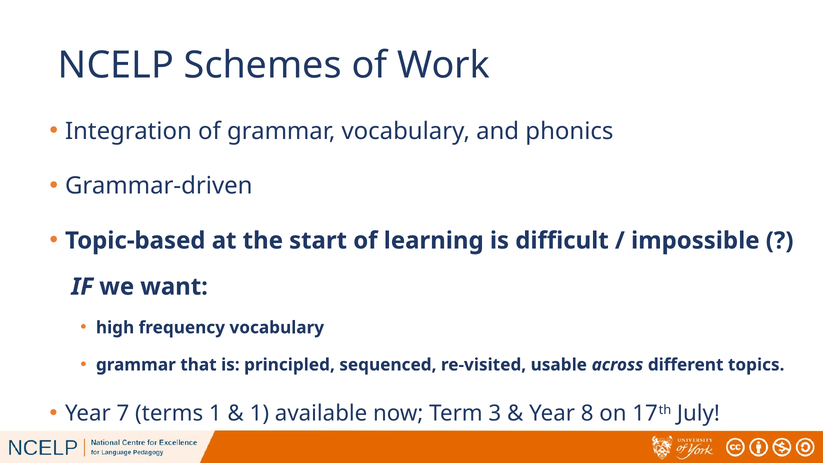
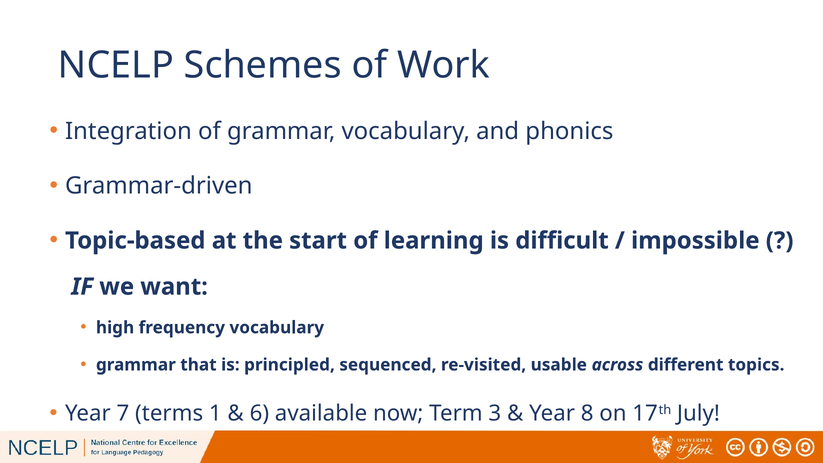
1 at (259, 413): 1 -> 6
